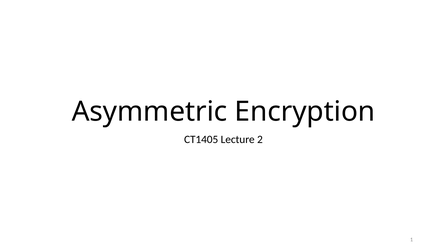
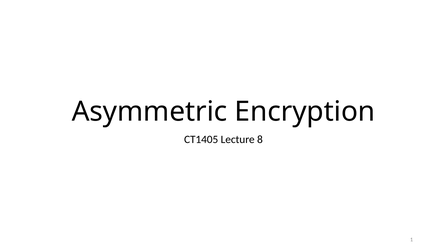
2: 2 -> 8
